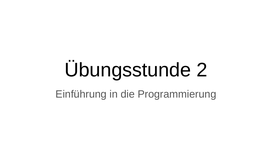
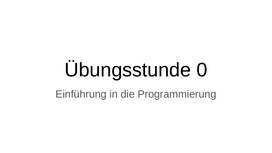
2: 2 -> 0
